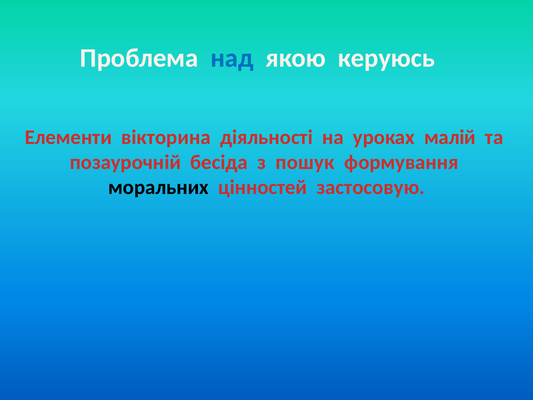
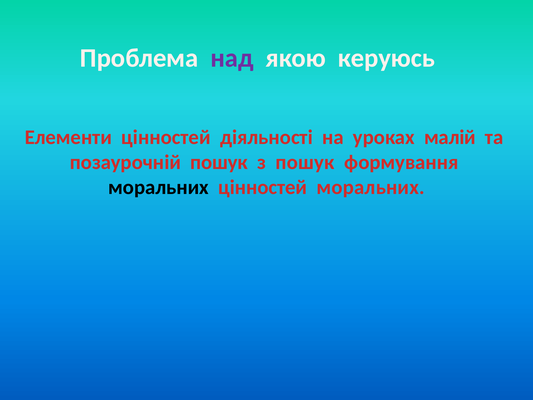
над colour: blue -> purple
Елементи вікторина: вікторина -> цінностей
позаурочній бесіда: бесіда -> пошук
цінностей застосовую: застосовую -> моральних
